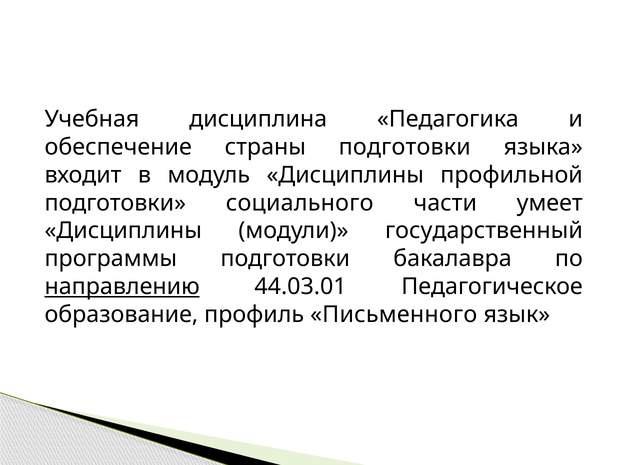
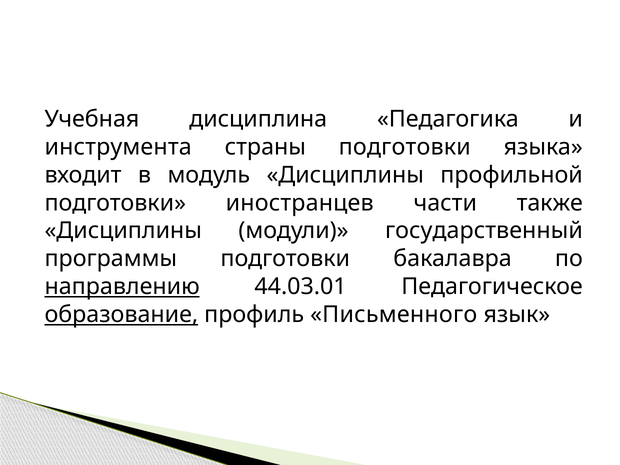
обеспечение: обеспечение -> инструмента
социального: социального -> иностранцев
умеет: умеет -> также
образование underline: none -> present
